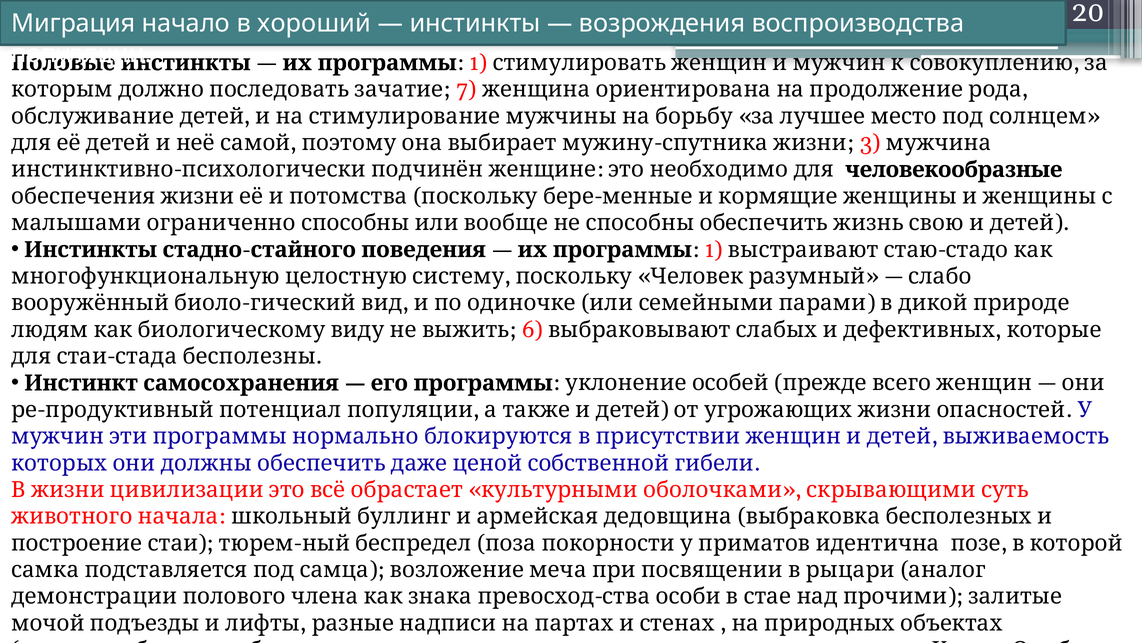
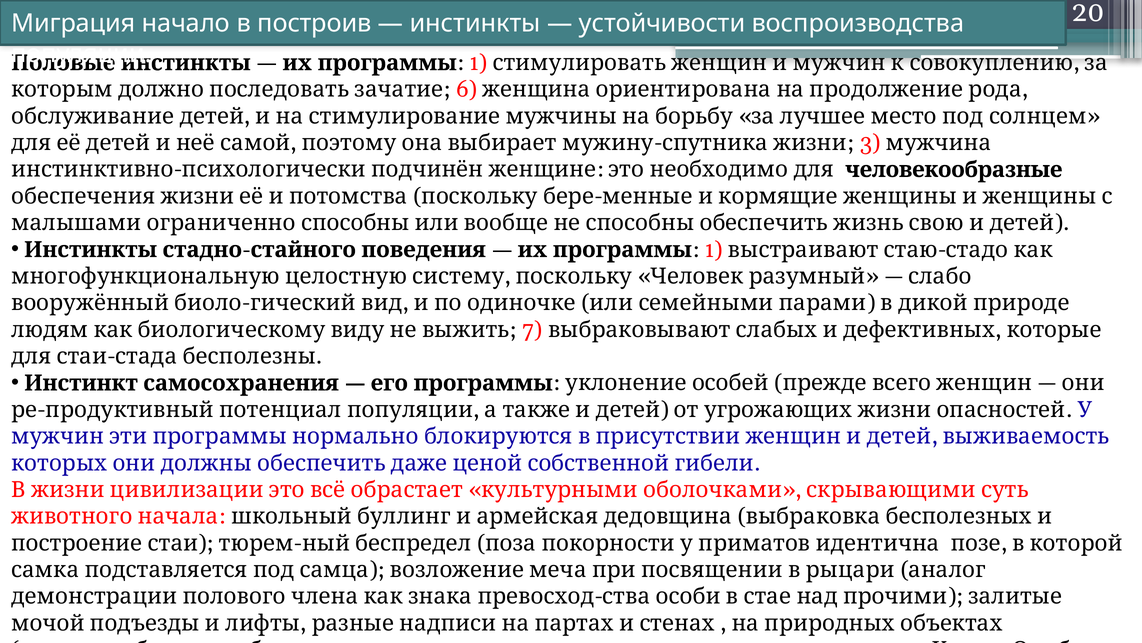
хороший: хороший -> построив
возрождения: возрождения -> устойчивости
7: 7 -> 6
6: 6 -> 7
